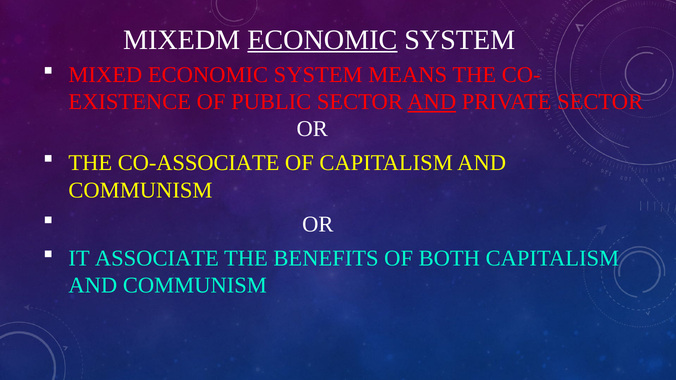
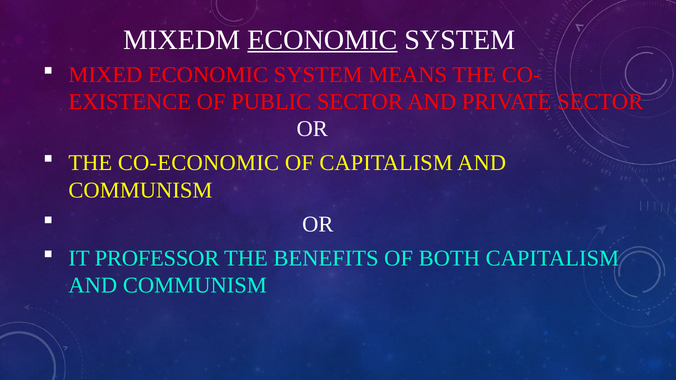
AND at (432, 102) underline: present -> none
CO-ASSOCIATE: CO-ASSOCIATE -> CO-ECONOMIC
ASSOCIATE: ASSOCIATE -> PROFESSOR
